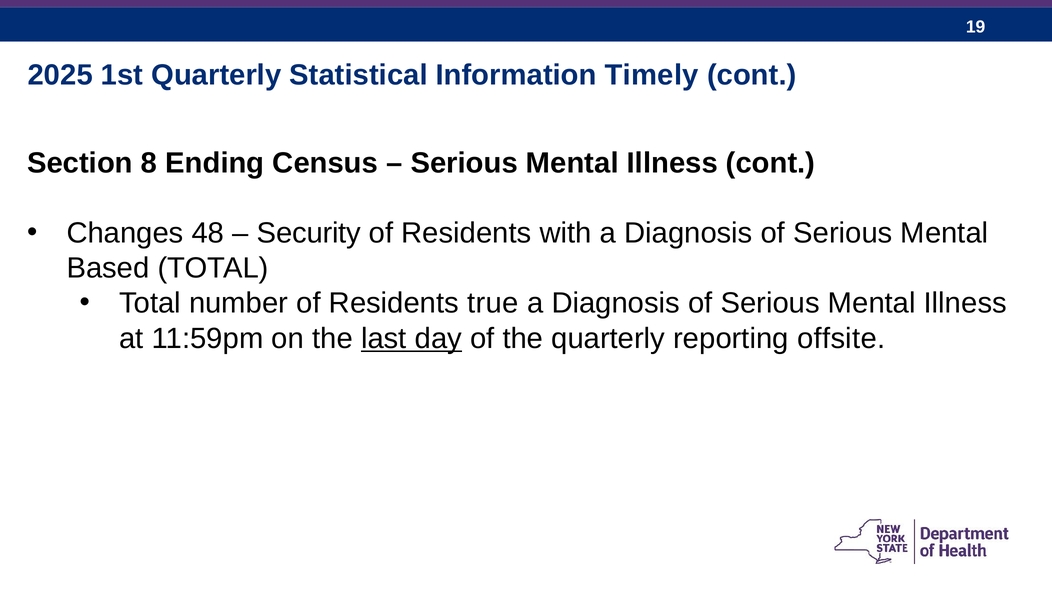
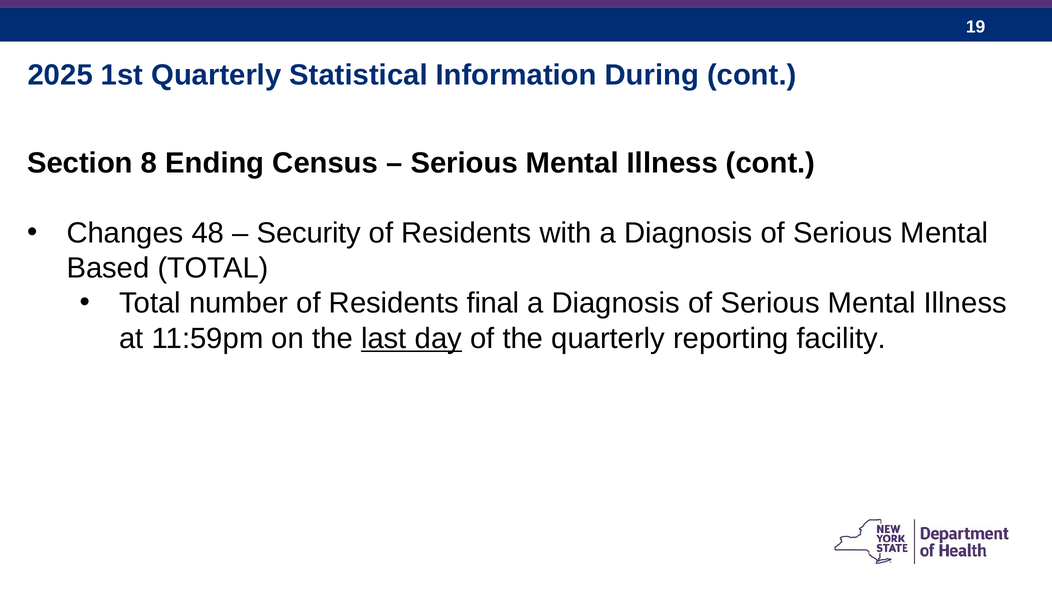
Timely: Timely -> During
true: true -> final
offsite: offsite -> facility
